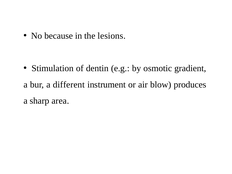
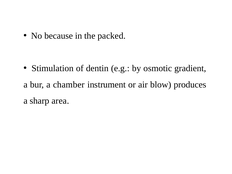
lesions: lesions -> packed
different: different -> chamber
